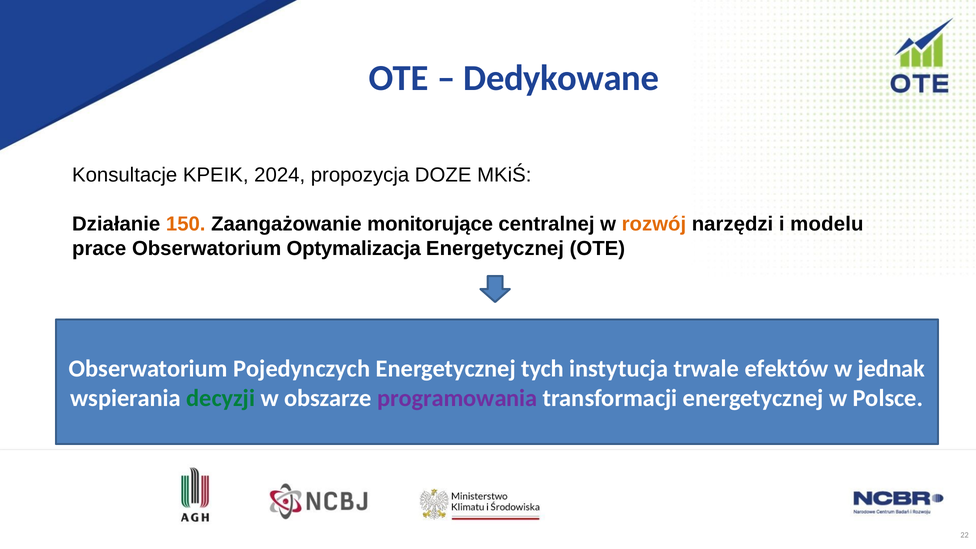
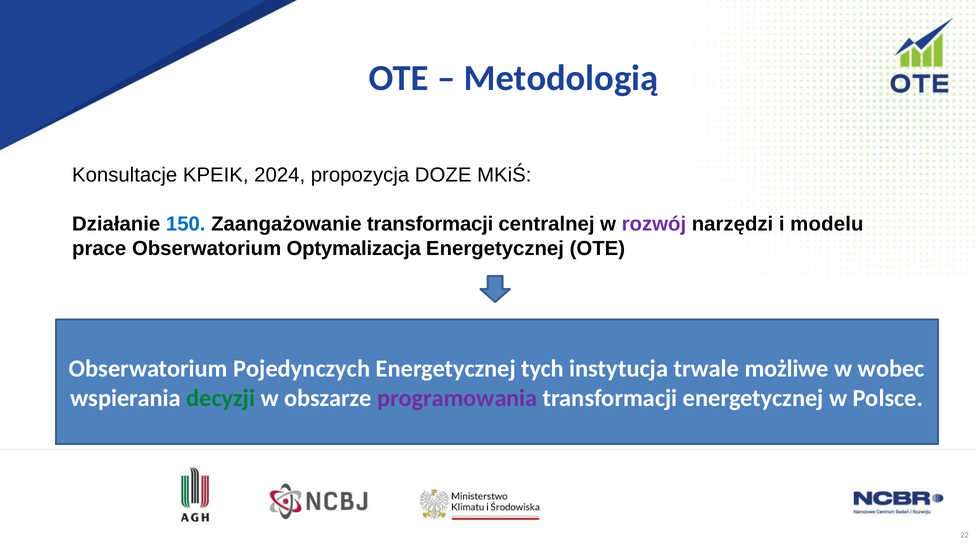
Dedykowane: Dedykowane -> Metodologią
150 colour: orange -> blue
Zaangażowanie monitorujące: monitorujące -> transformacji
rozwój colour: orange -> purple
efektów: efektów -> możliwe
jednak: jednak -> wobec
